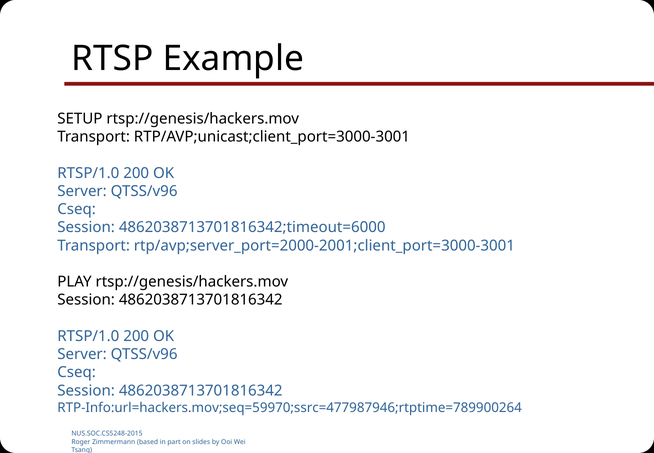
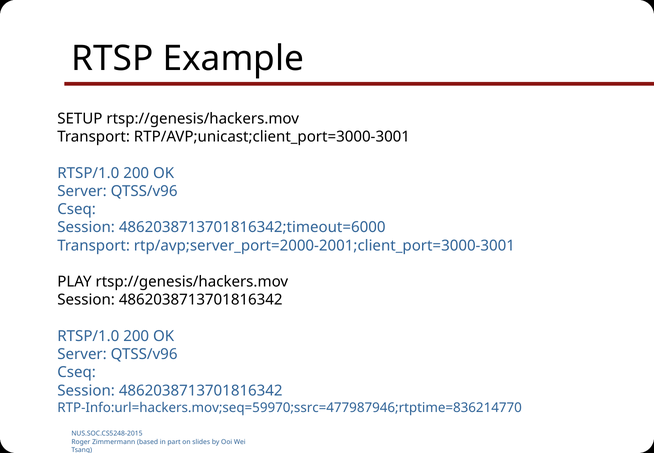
RTP-Info:url=hackers.mov;seq=59970;ssrc=477987946;rtptime=789900264: RTP-Info:url=hackers.mov;seq=59970;ssrc=477987946;rtptime=789900264 -> RTP-Info:url=hackers.mov;seq=59970;ssrc=477987946;rtptime=836214770
